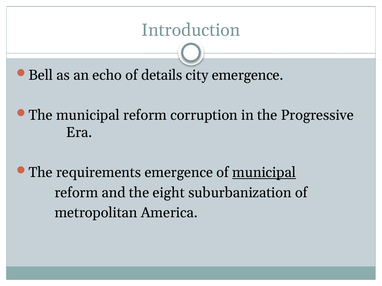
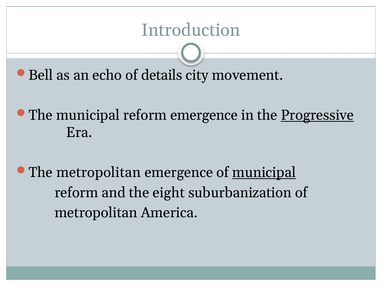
city emergence: emergence -> movement
reform corruption: corruption -> emergence
Progressive underline: none -> present
The requirements: requirements -> metropolitan
